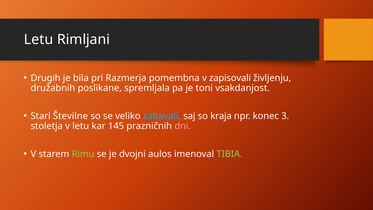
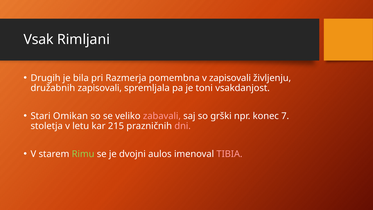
Letu at (39, 39): Letu -> Vsak
družabnih poslikane: poslikane -> zapisovali
Številne: Številne -> Omikan
zabavali colour: light blue -> pink
kraja: kraja -> grški
3: 3 -> 7
145: 145 -> 215
TIBIA colour: light green -> pink
